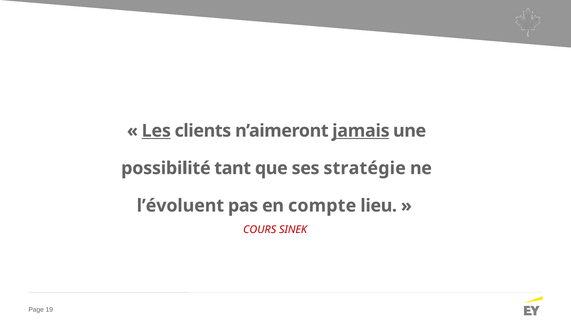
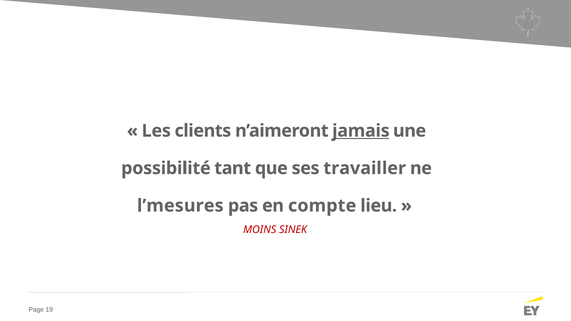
Les underline: present -> none
stratégie: stratégie -> travailler
l’évoluent: l’évoluent -> l’mesures
COURS: COURS -> MOINS
